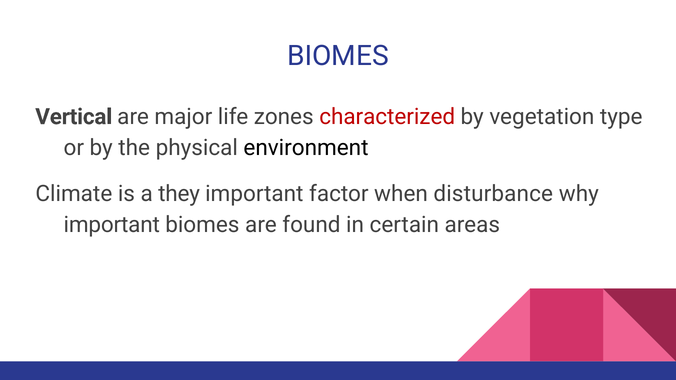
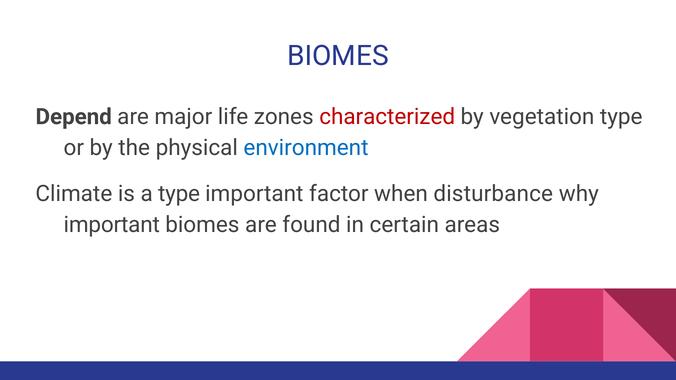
Vertical: Vertical -> Depend
environment colour: black -> blue
a they: they -> type
